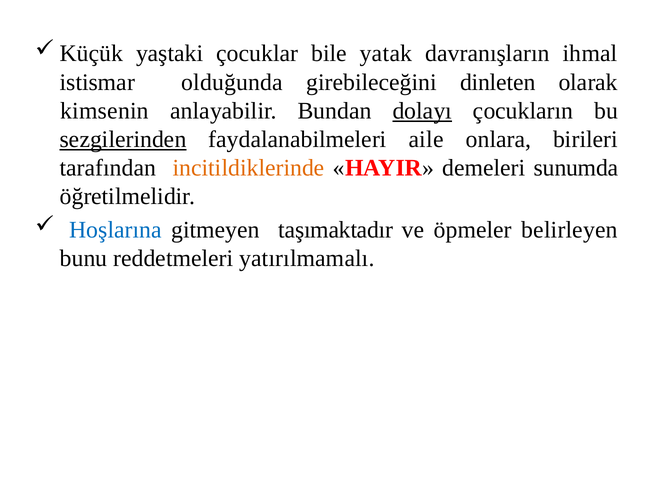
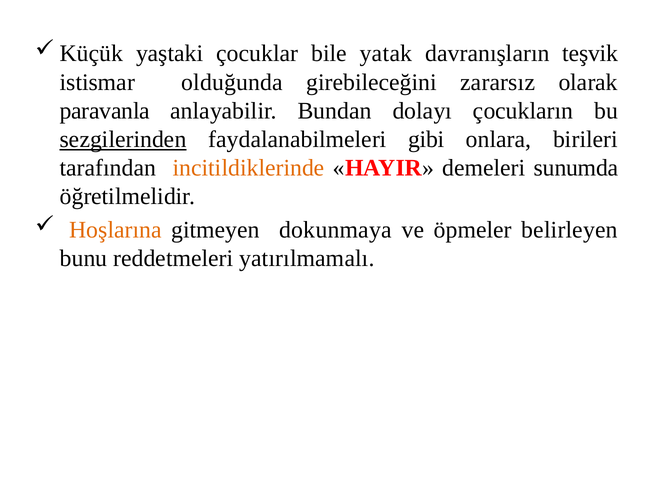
ihmal: ihmal -> teşvik
dinleten: dinleten -> zararsız
kimsenin: kimsenin -> paravanla
dolayı underline: present -> none
aile: aile -> gibi
Hoşlarına colour: blue -> orange
taşımaktadır: taşımaktadır -> dokunmaya
